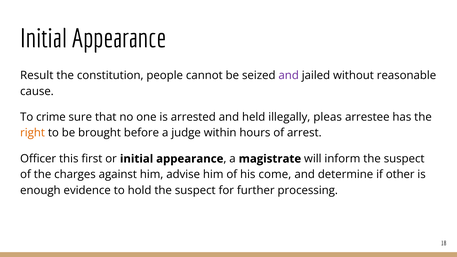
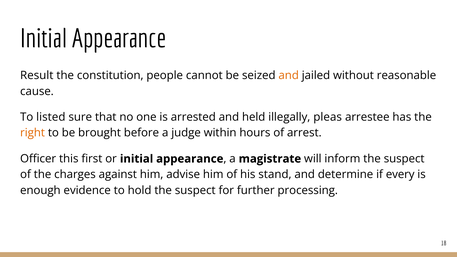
and at (289, 76) colour: purple -> orange
crime: crime -> listed
come: come -> stand
other: other -> every
